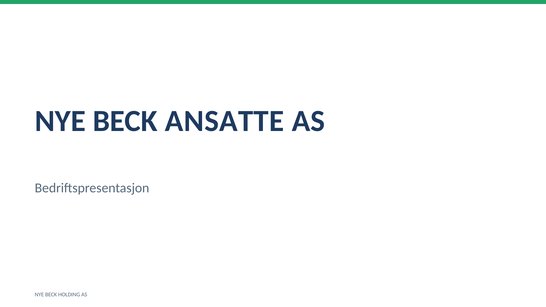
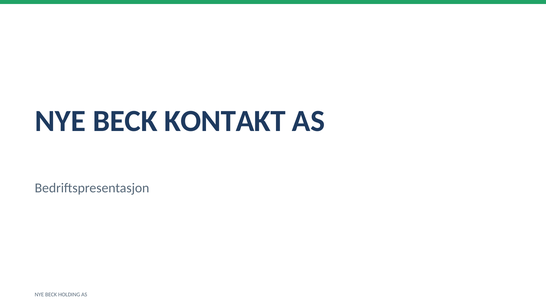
ANSATTE: ANSATTE -> KONTAKT
